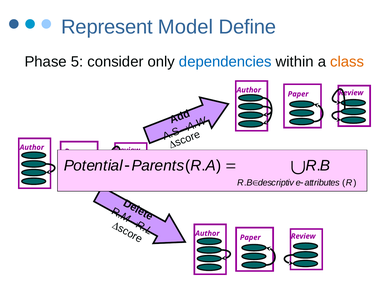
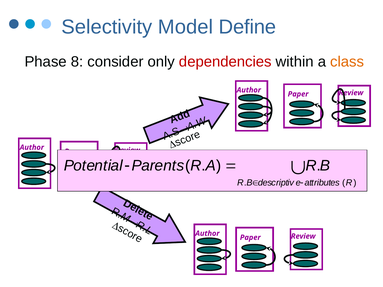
Represent: Represent -> Selectivity
5: 5 -> 8
dependencies colour: blue -> red
